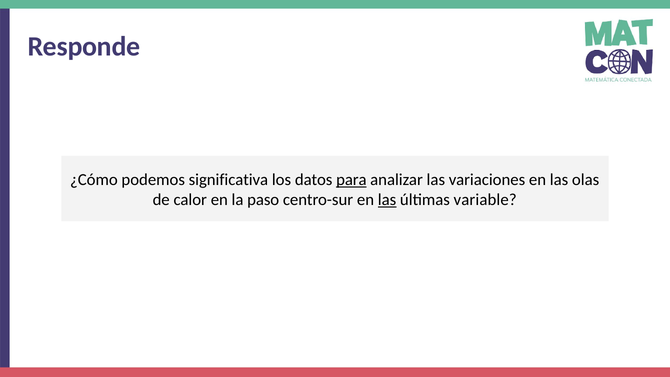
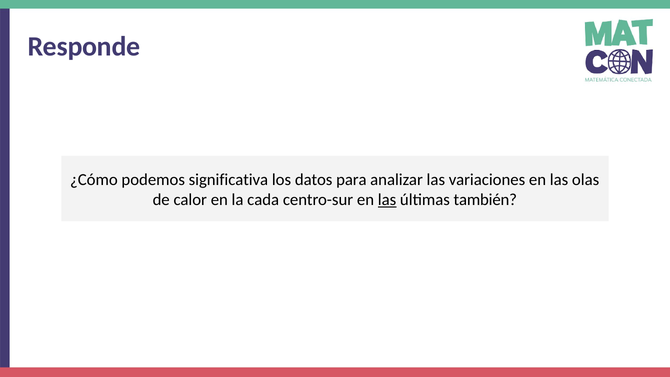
para underline: present -> none
paso: paso -> cada
variable: variable -> también
